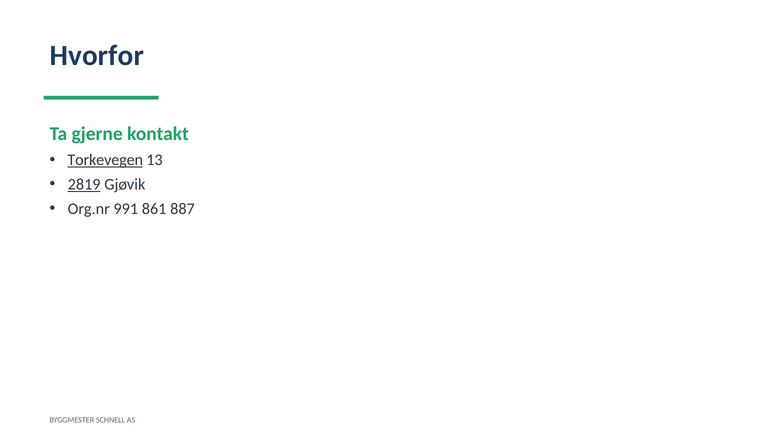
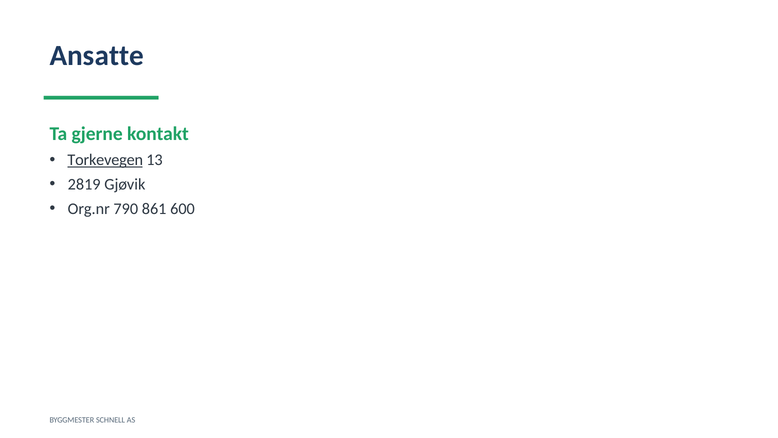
Hvorfor: Hvorfor -> Ansatte
2819 underline: present -> none
991: 991 -> 790
887: 887 -> 600
